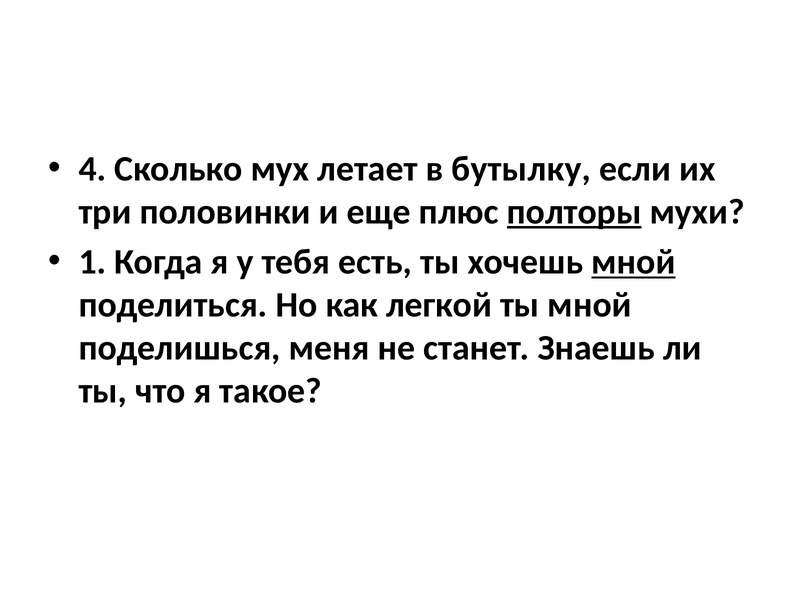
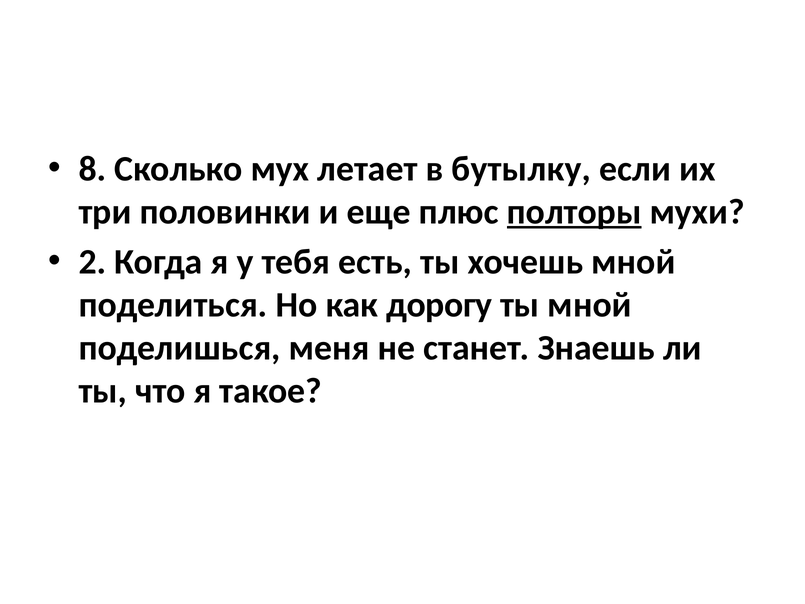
4: 4 -> 8
1: 1 -> 2
мной at (633, 262) underline: present -> none
легкой: легкой -> дорогу
